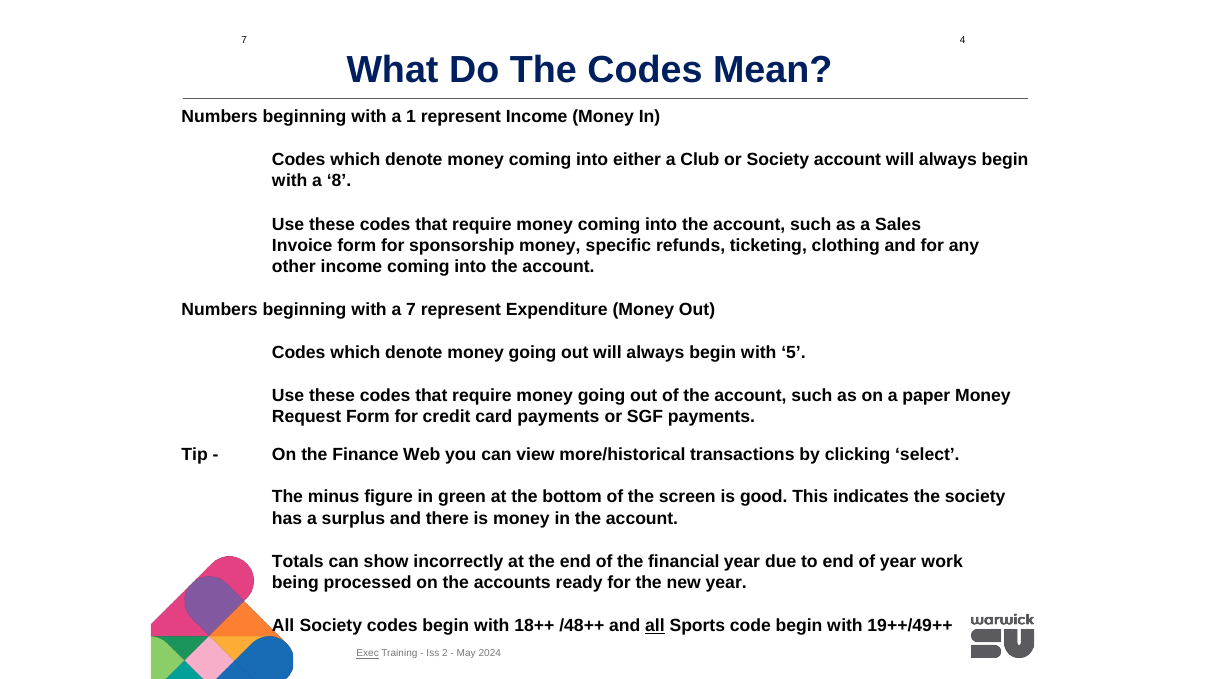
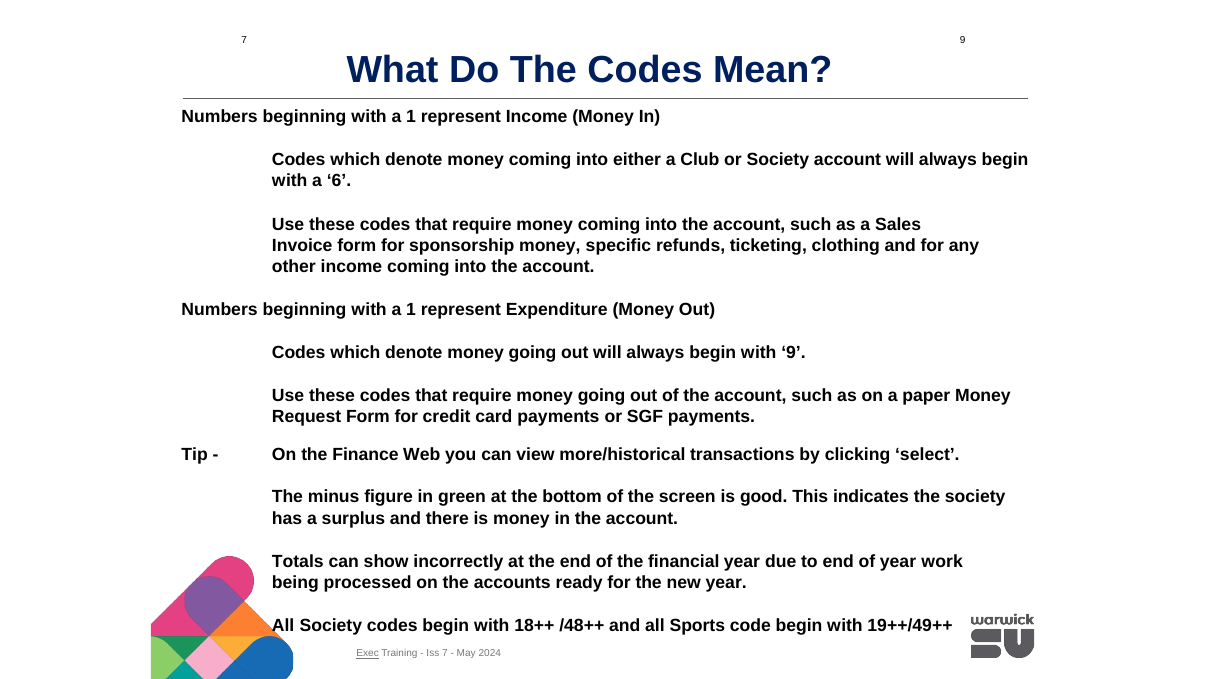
7 4: 4 -> 9
8: 8 -> 6
7 at (411, 310): 7 -> 1
with 5: 5 -> 9
all at (655, 626) underline: present -> none
Iss 2: 2 -> 7
